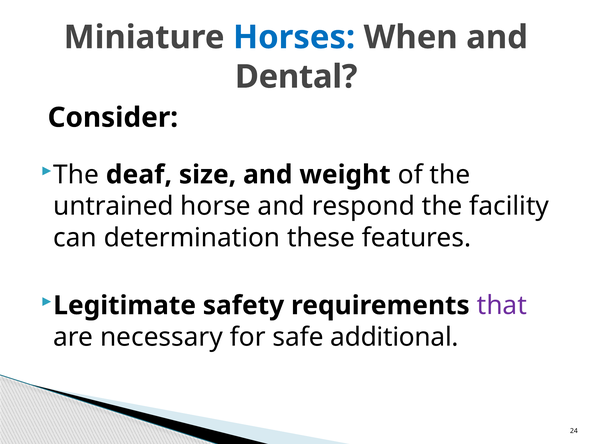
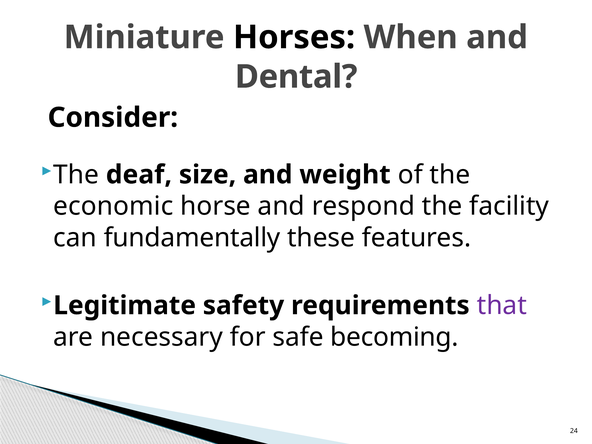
Horses colour: blue -> black
untrained: untrained -> economic
determination: determination -> fundamentally
additional: additional -> becoming
